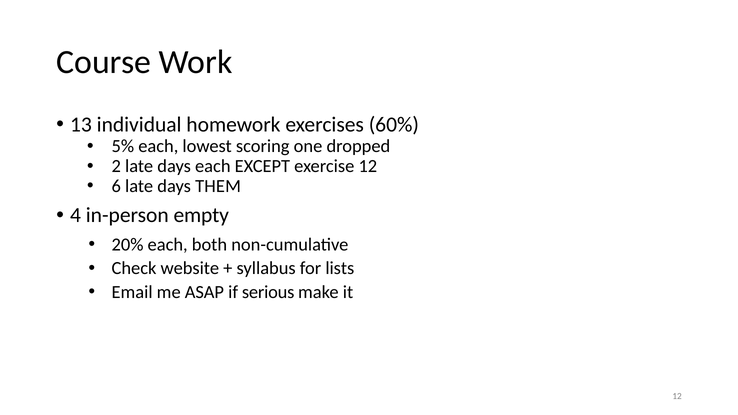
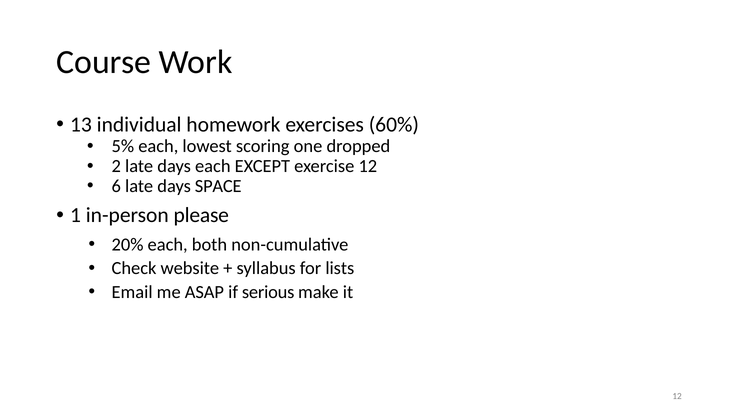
THEM: THEM -> SPACE
4: 4 -> 1
empty: empty -> please
